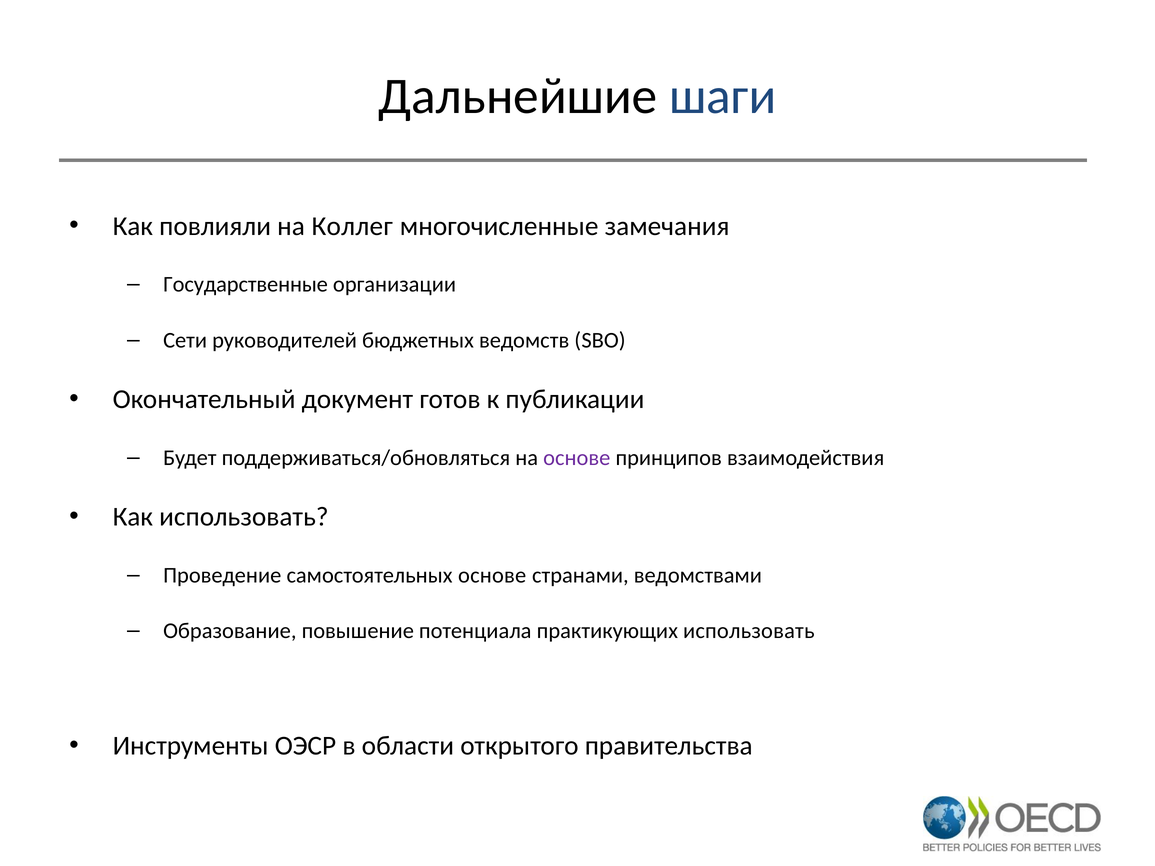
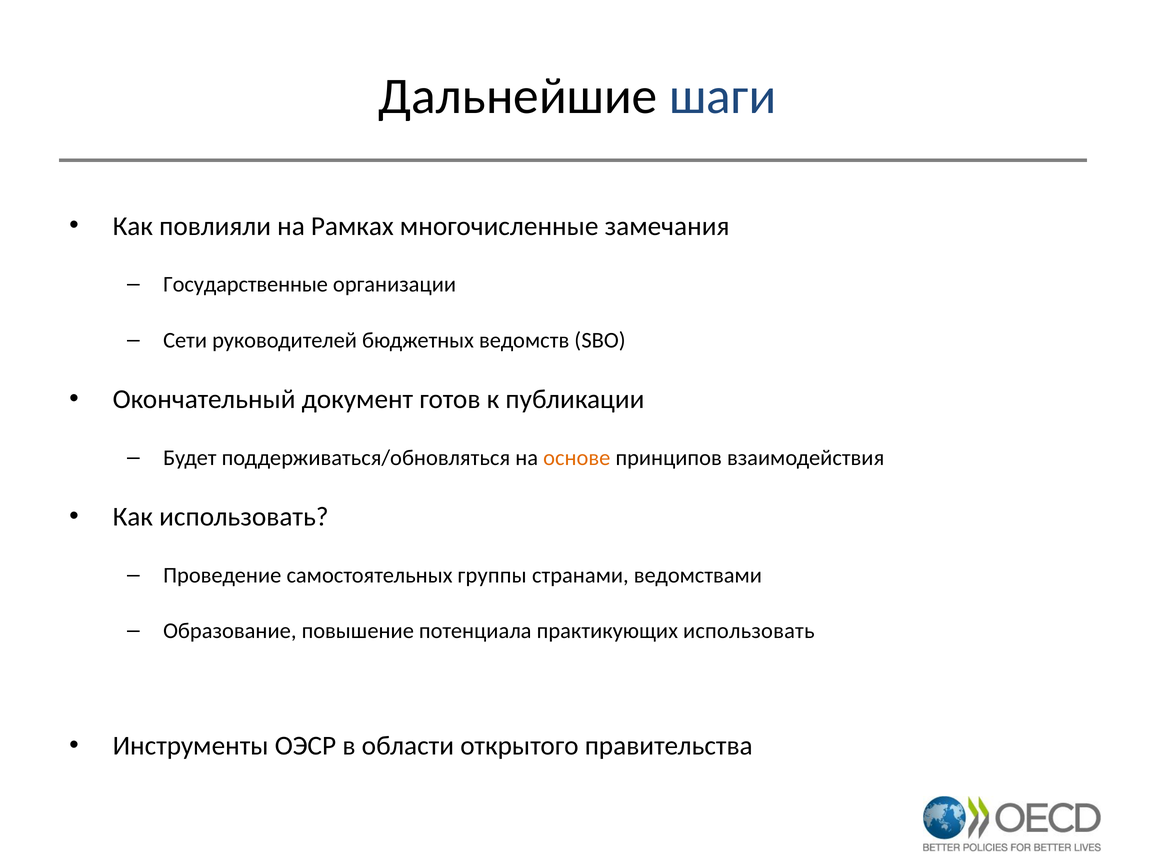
Коллег: Коллег -> Рамках
основе at (577, 458) colour: purple -> orange
самостоятельных основе: основе -> группы
